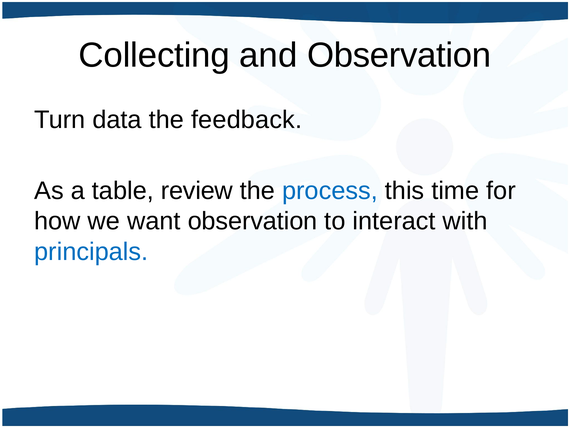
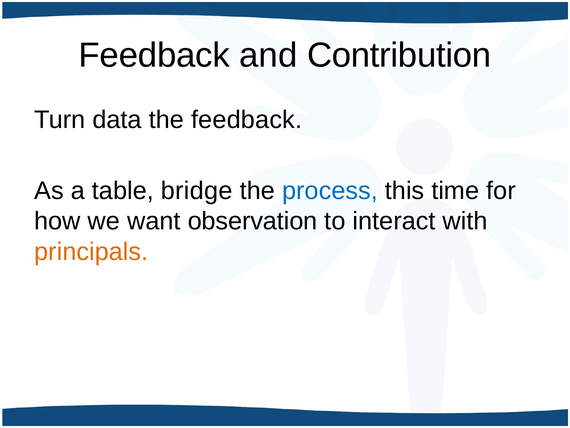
Collecting at (154, 55): Collecting -> Feedback
and Observation: Observation -> Contribution
review: review -> bridge
principals colour: blue -> orange
